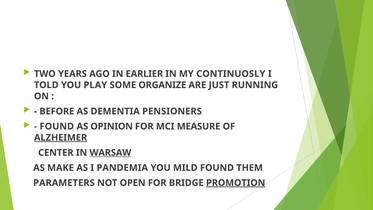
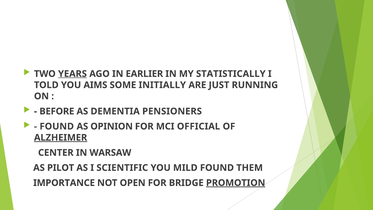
YEARS underline: none -> present
CONTINUOSLY: CONTINUOSLY -> STATISTICALLY
PLAY: PLAY -> AIMS
ORGANIZE: ORGANIZE -> INITIALLY
MEASURE: MEASURE -> OFFICIAL
WARSAW underline: present -> none
MAKE: MAKE -> PILOT
PANDEMIA: PANDEMIA -> SCIENTIFIC
PARAMETERS: PARAMETERS -> IMPORTANCE
